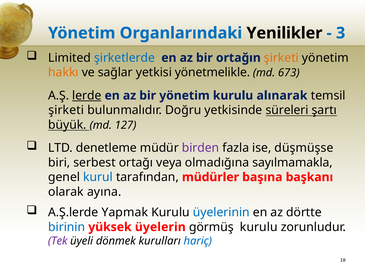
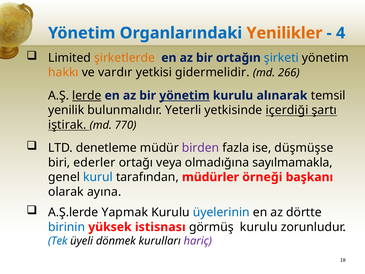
Yenilikler colour: black -> orange
3: 3 -> 4
şirketlerde colour: blue -> orange
şirketi at (281, 58) colour: orange -> blue
sağlar: sağlar -> vardır
yönetmelikle: yönetmelikle -> gidermelidir
673: 673 -> 266
yönetim at (184, 95) underline: none -> present
şirketi at (66, 110): şirketi -> yenilik
Doğru: Doğru -> Yeterli
süreleri: süreleri -> içerdiği
büyük: büyük -> iştirak
127: 127 -> 770
serbest: serbest -> ederler
başına: başına -> örneği
üyelerin: üyelerin -> istisnası
Tek colour: purple -> blue
hariç colour: blue -> purple
